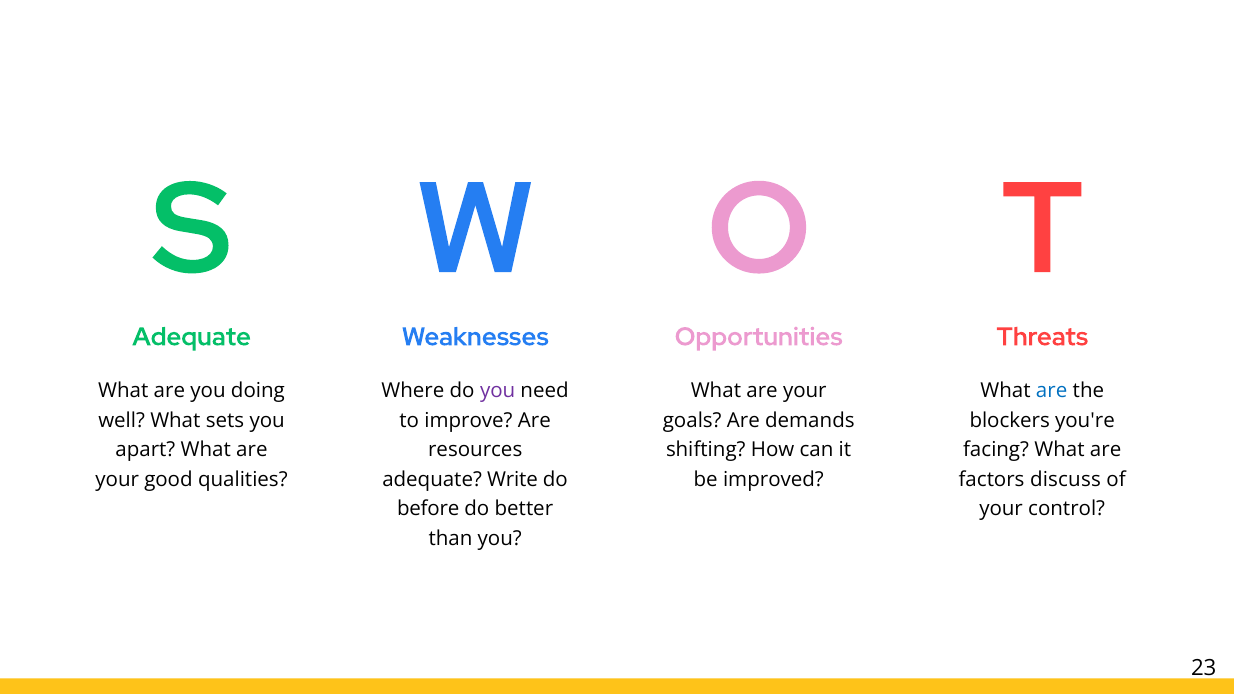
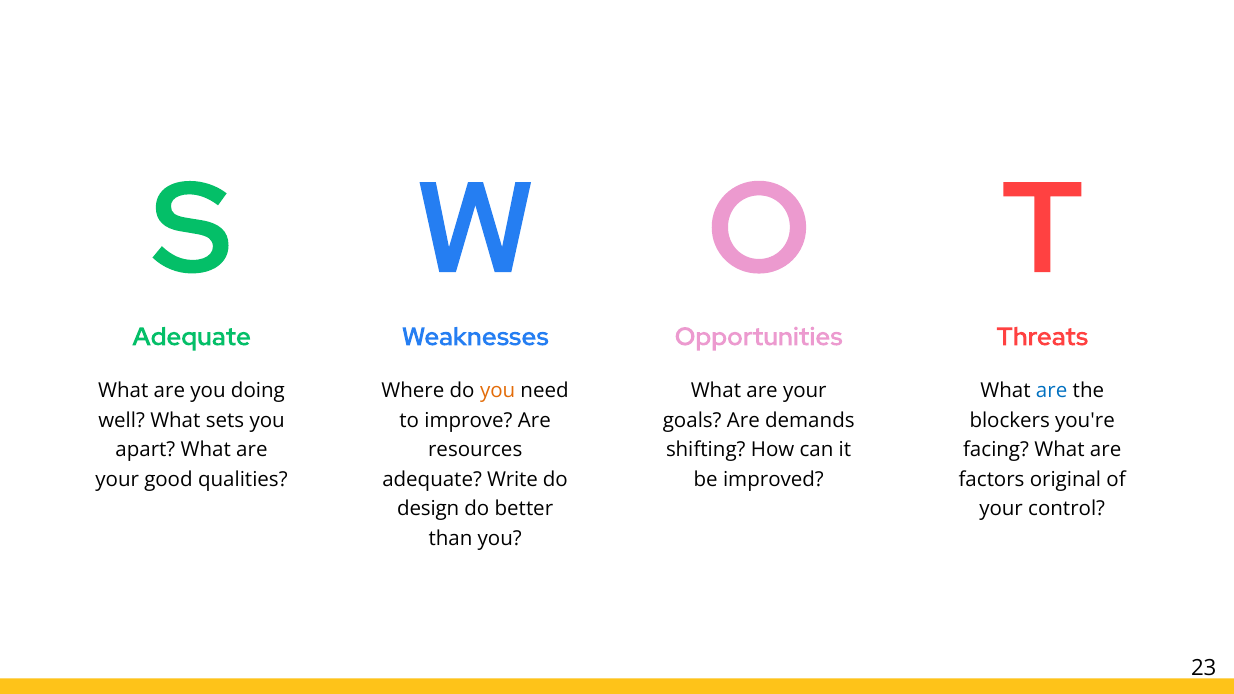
you at (498, 391) colour: purple -> orange
discuss: discuss -> original
before: before -> design
